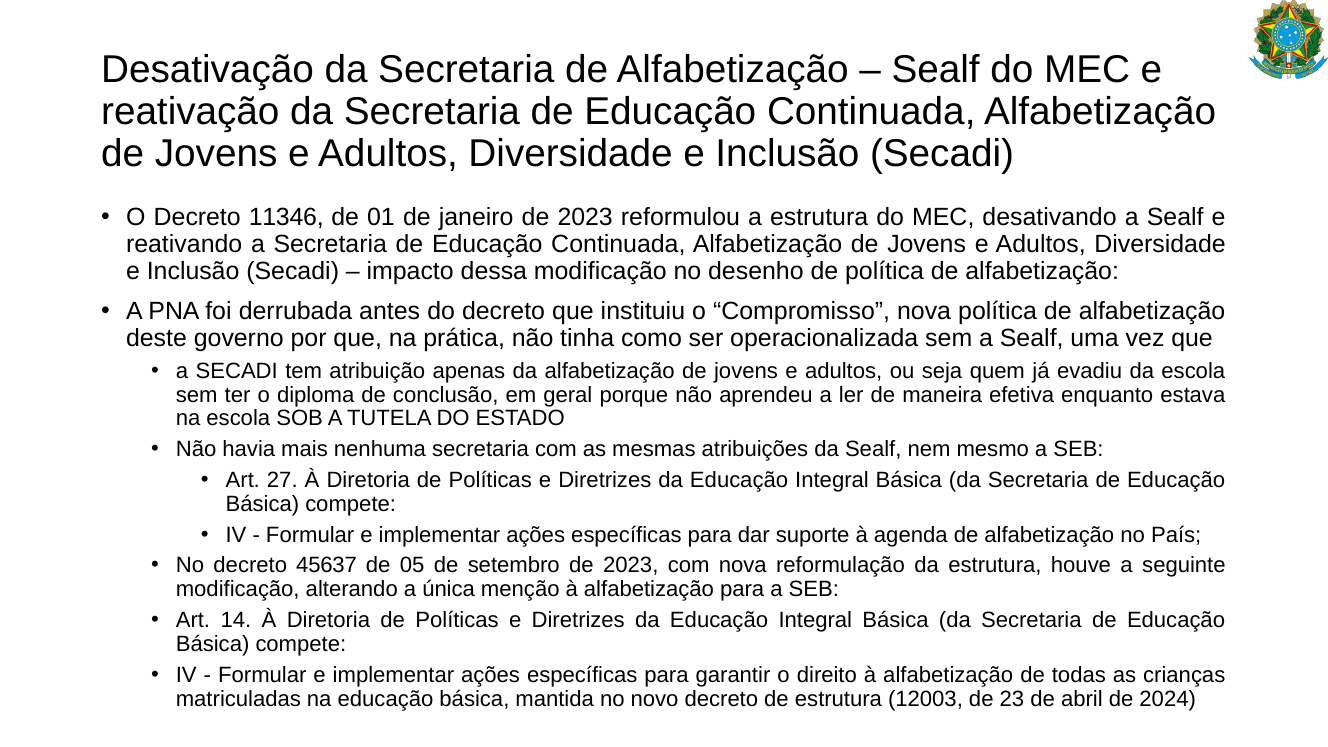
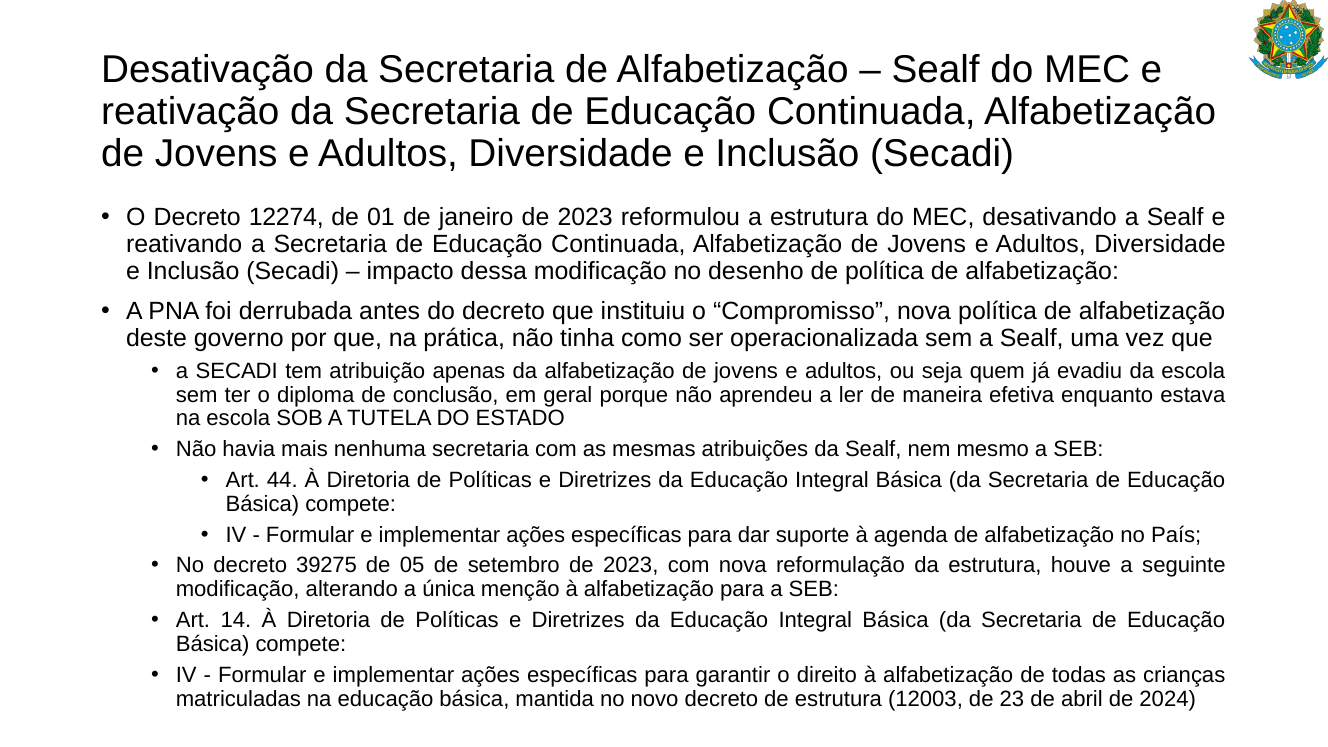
11346: 11346 -> 12274
27: 27 -> 44
45637: 45637 -> 39275
